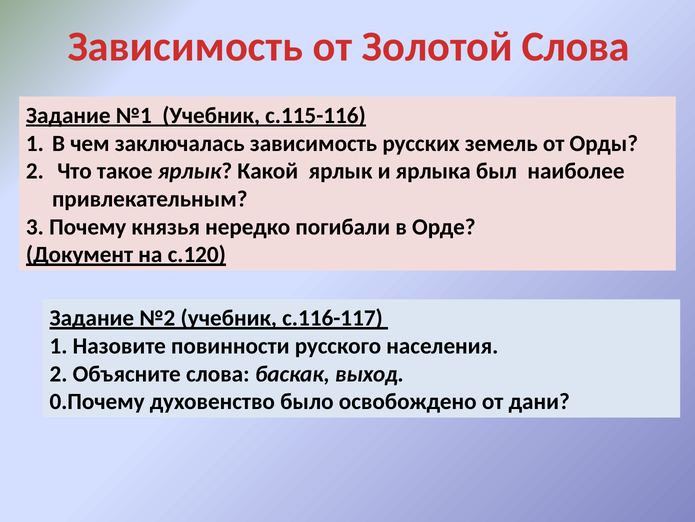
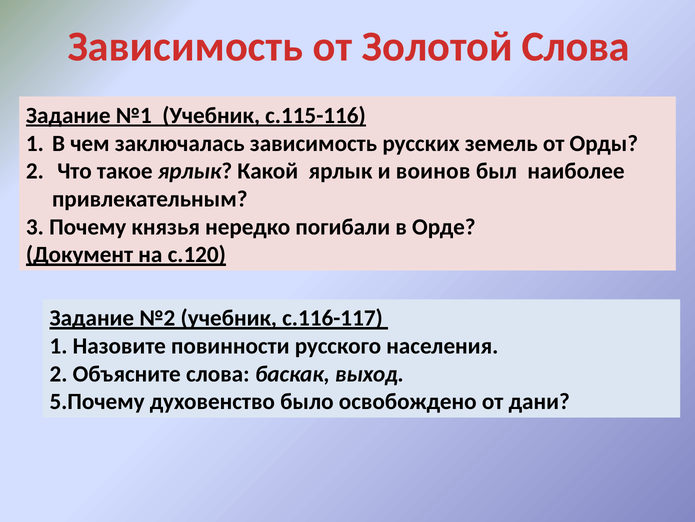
ярлыка: ярлыка -> воинов
0.Почему: 0.Почему -> 5.Почему
